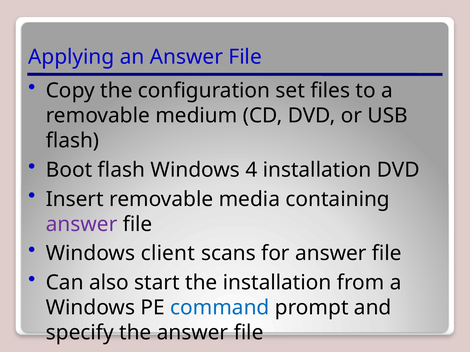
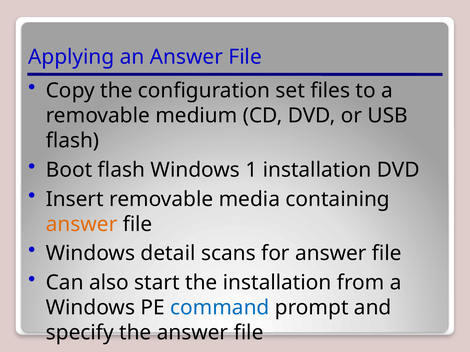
4: 4 -> 1
answer at (82, 224) colour: purple -> orange
client: client -> detail
